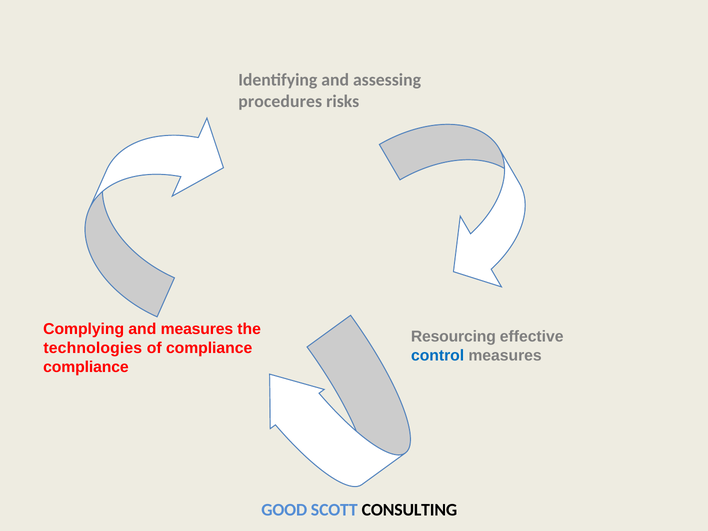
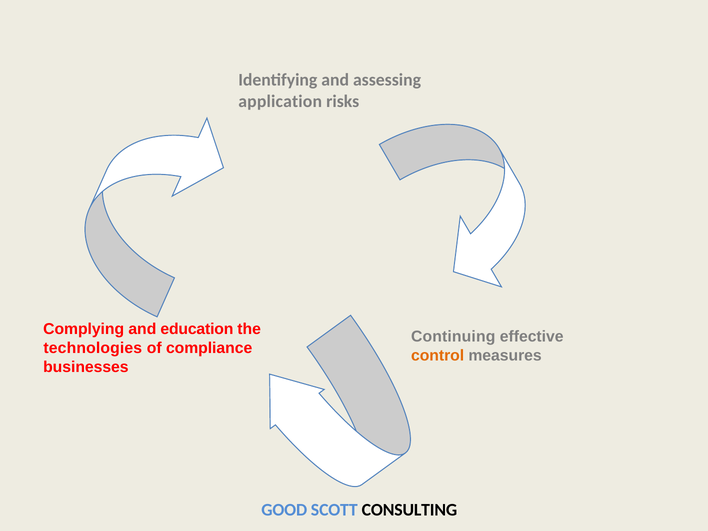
procedures: procedures -> application
and measures: measures -> education
Resourcing: Resourcing -> Continuing
control colour: blue -> orange
compliance at (86, 367): compliance -> businesses
